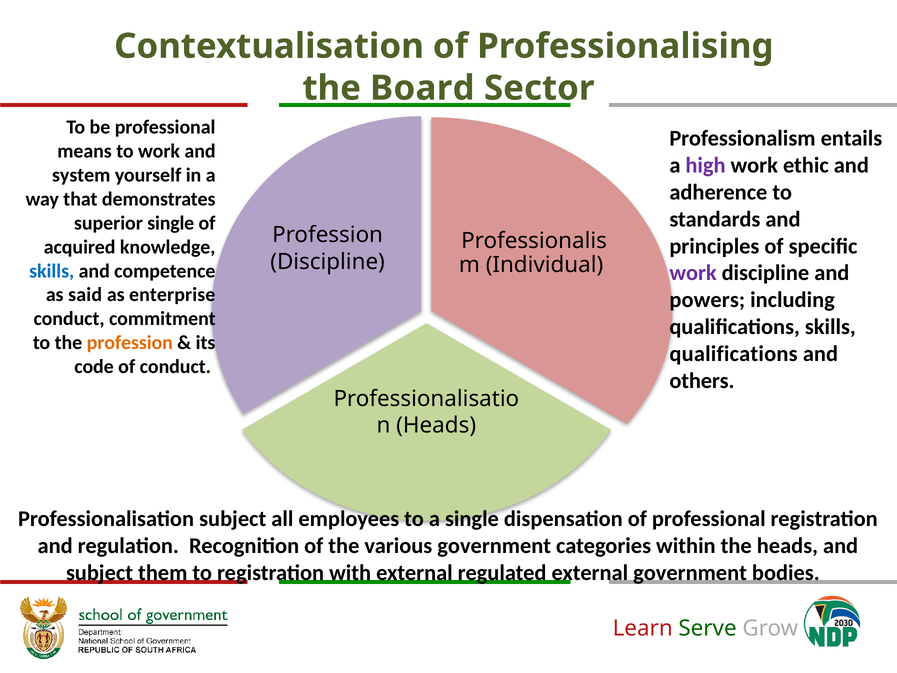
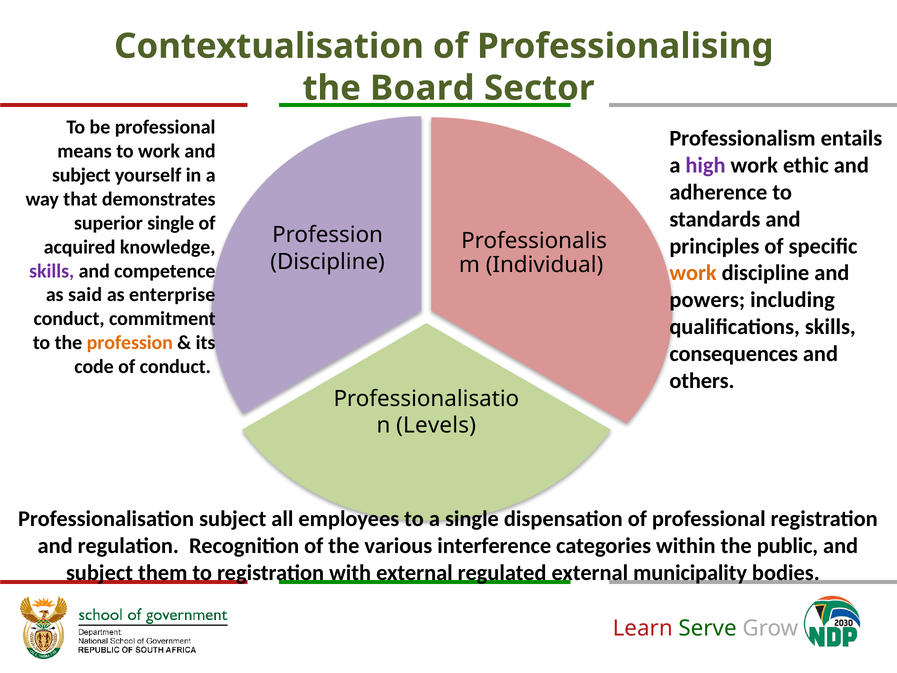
system at (81, 175): system -> subject
skills at (52, 271) colour: blue -> purple
work at (693, 273) colour: purple -> orange
qualifications at (733, 354): qualifications -> consequences
Heads at (436, 425): Heads -> Levels
various government: government -> interference
the heads: heads -> public
external government: government -> municipality
